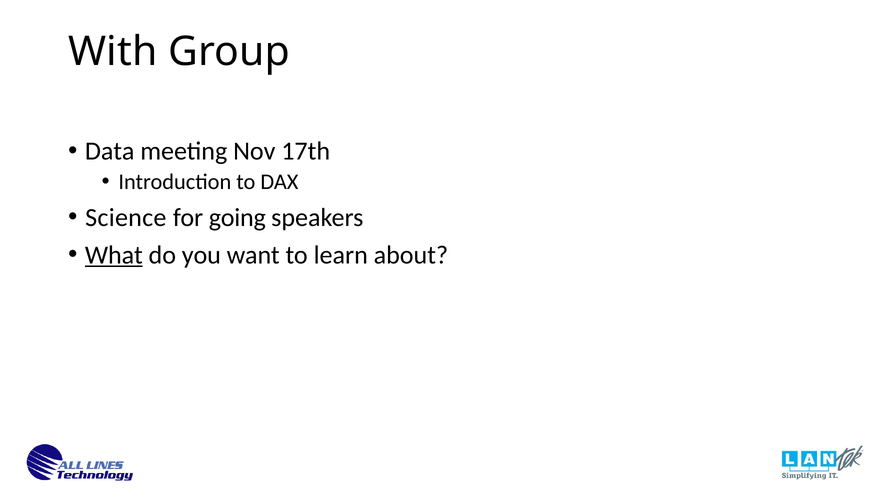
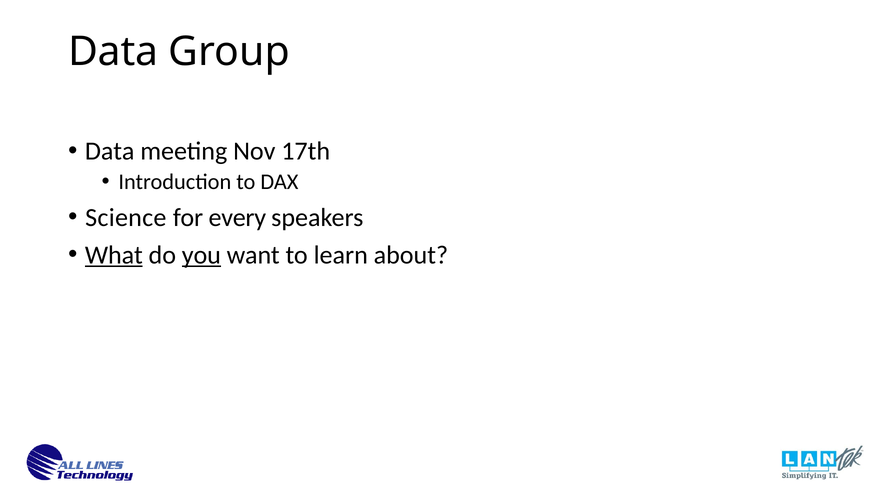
With at (113, 52): With -> Data
going: going -> every
you underline: none -> present
